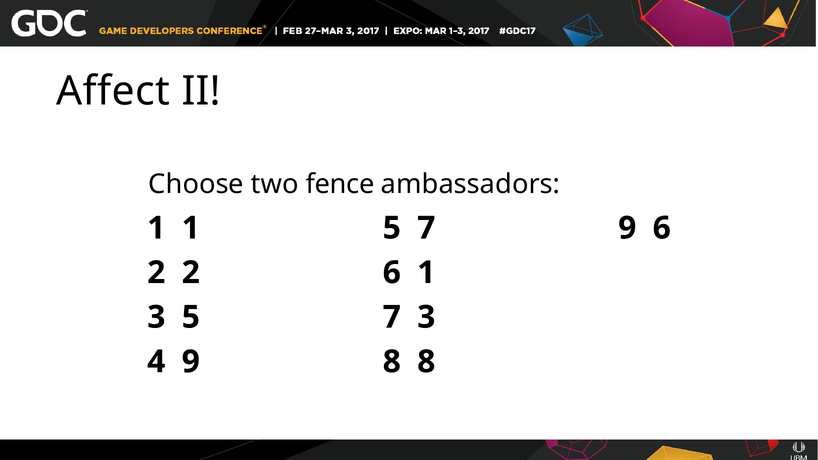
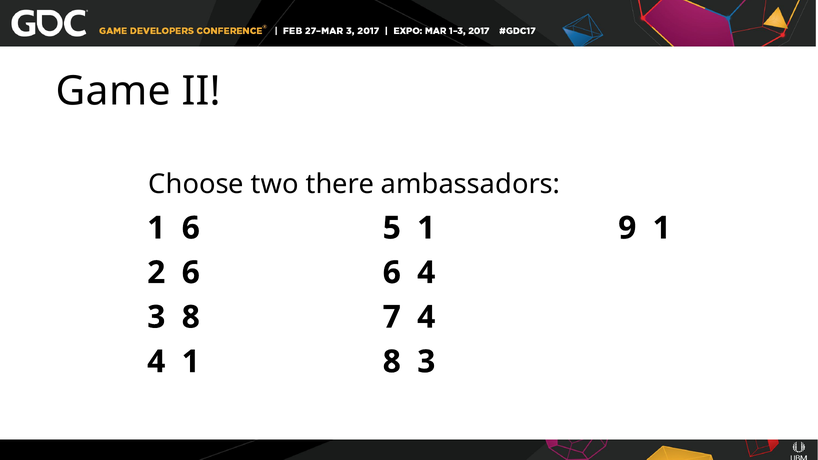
Affect: Affect -> Game
fence: fence -> there
1 at (191, 228): 1 -> 6
7 at (426, 228): 7 -> 1
6 at (662, 228): 6 -> 1
2 at (191, 273): 2 -> 6
1 at (426, 273): 1 -> 4
5 at (191, 317): 5 -> 8
3 at (426, 317): 3 -> 4
9 at (191, 362): 9 -> 1
8 at (426, 362): 8 -> 3
